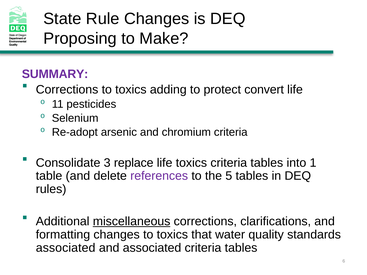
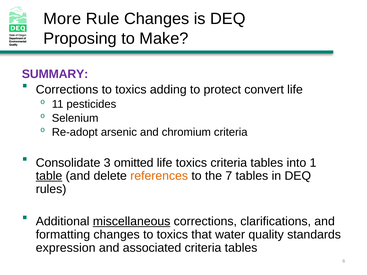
State: State -> More
replace: replace -> omitted
table underline: none -> present
references colour: purple -> orange
5: 5 -> 7
associated at (66, 248): associated -> expression
